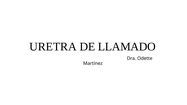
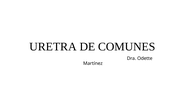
LLAMADO: LLAMADO -> COMUNES
